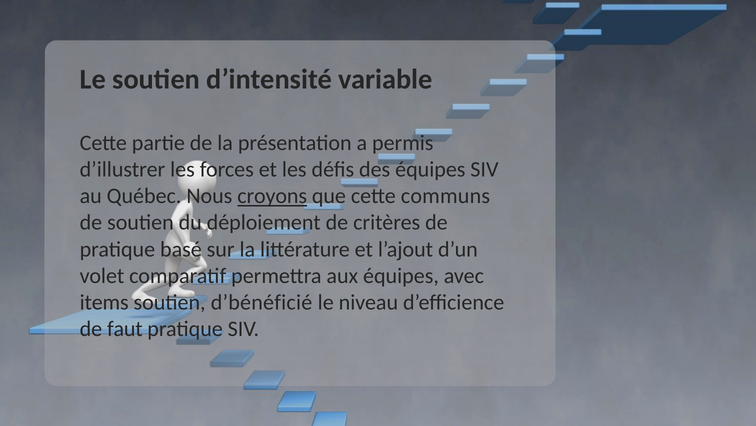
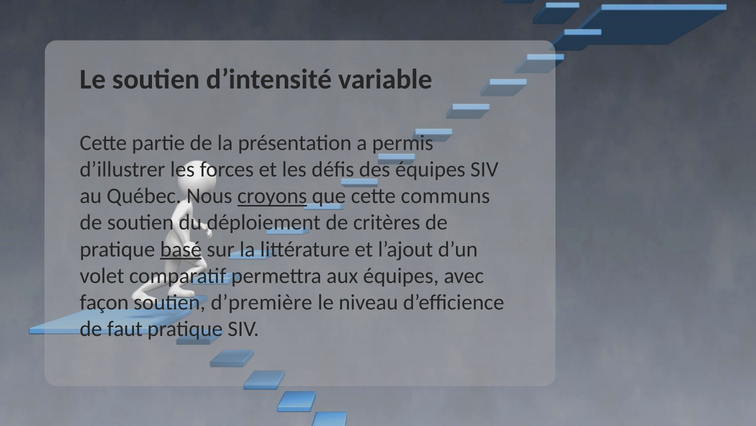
basé underline: none -> present
items: items -> façon
d’bénéficié: d’bénéficié -> d’première
